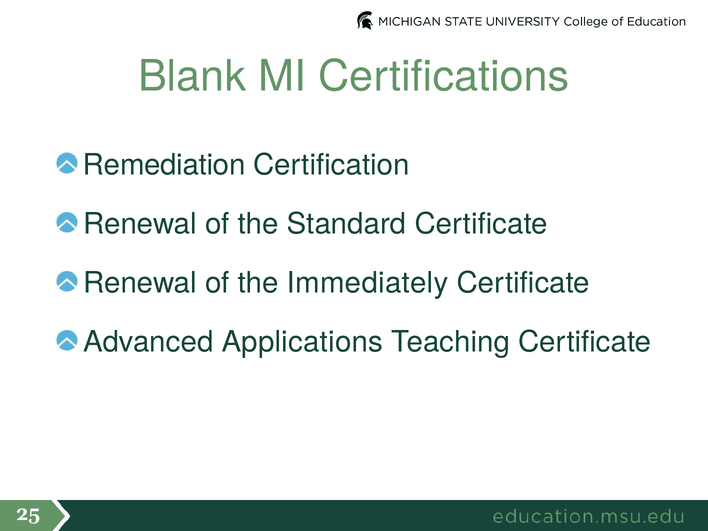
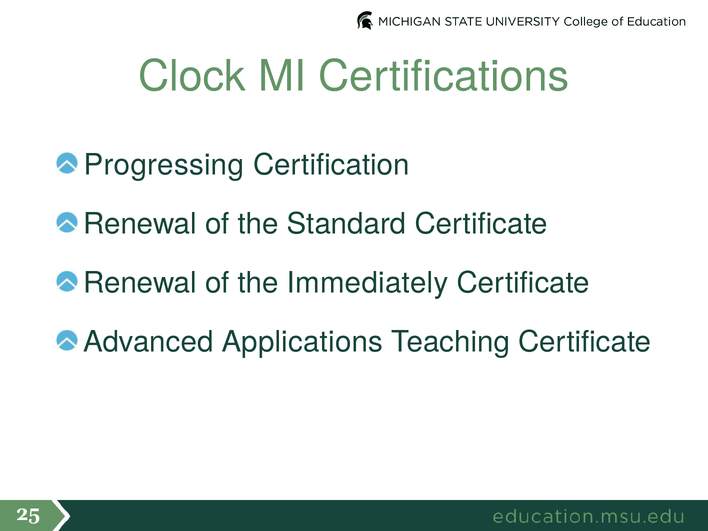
Blank: Blank -> Clock
Remediation: Remediation -> Progressing
